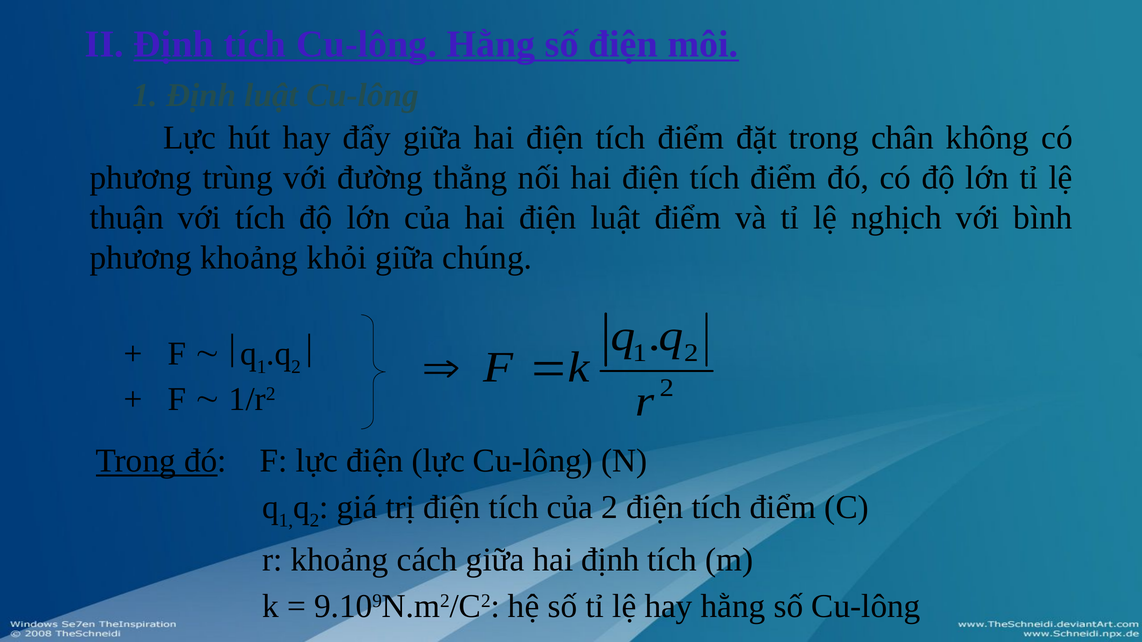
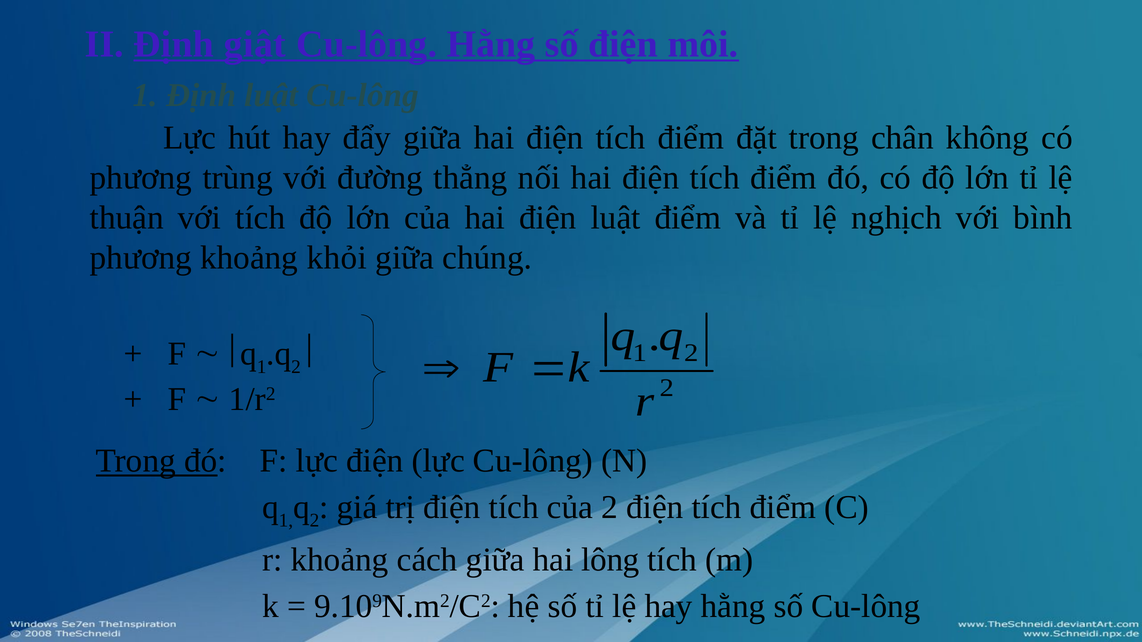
II Định tích: tích -> giật
hai định: định -> lông
